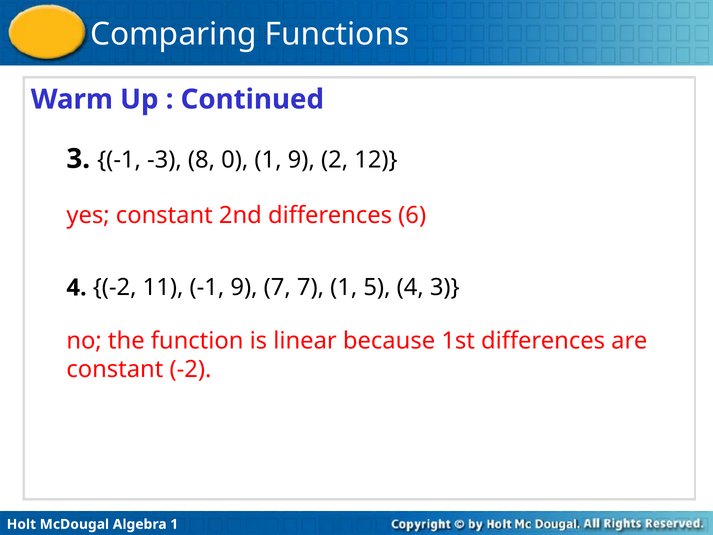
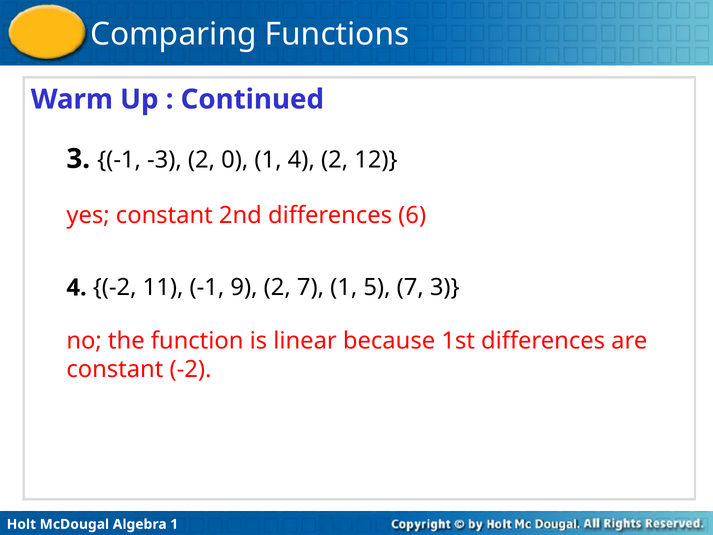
-3 8: 8 -> 2
1 9: 9 -> 4
9 7: 7 -> 2
5 4: 4 -> 7
